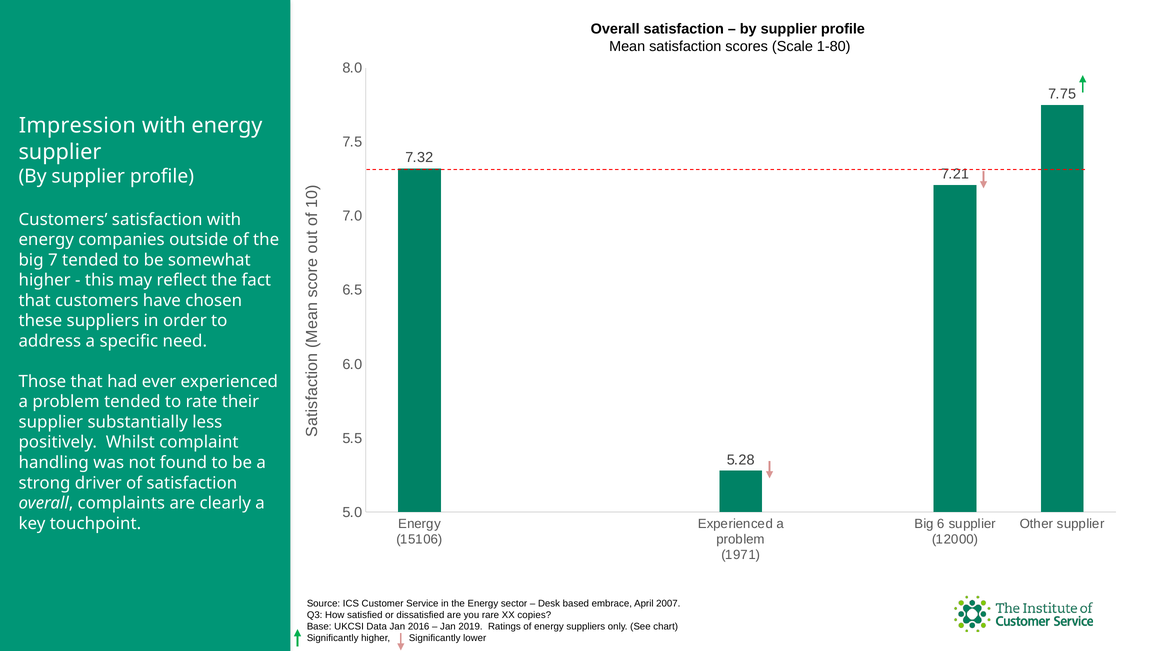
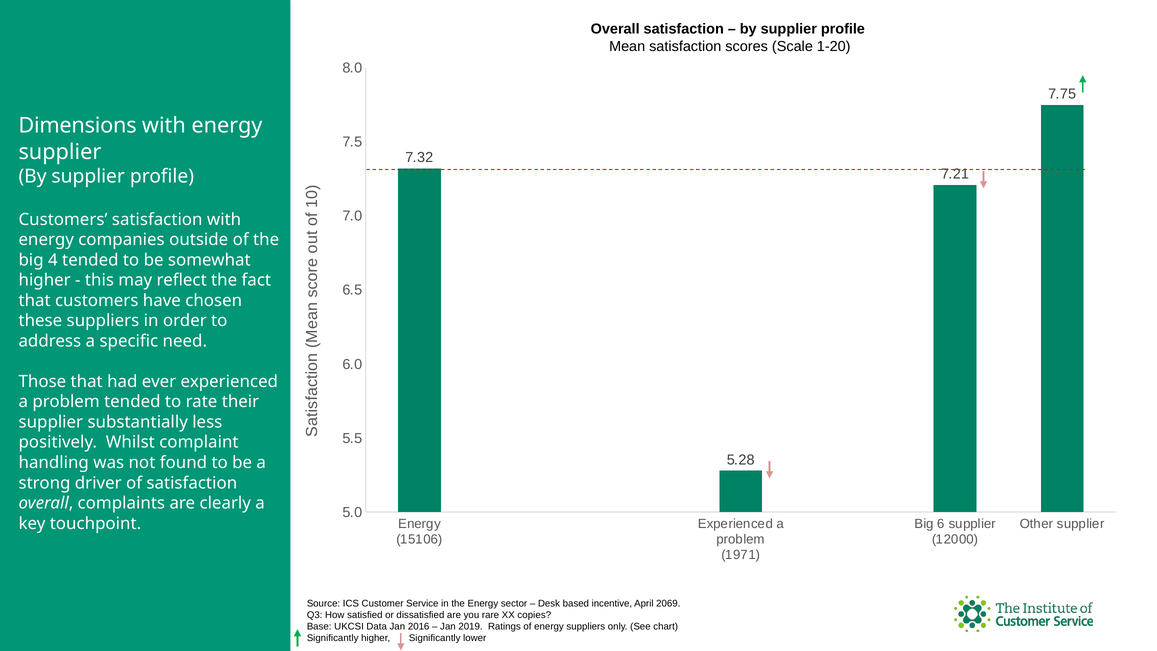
1-80: 1-80 -> 1-20
Impression: Impression -> Dimensions
7: 7 -> 4
embrace: embrace -> incentive
2007: 2007 -> 2069
